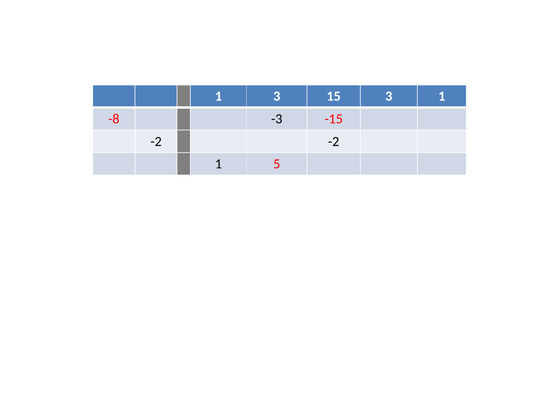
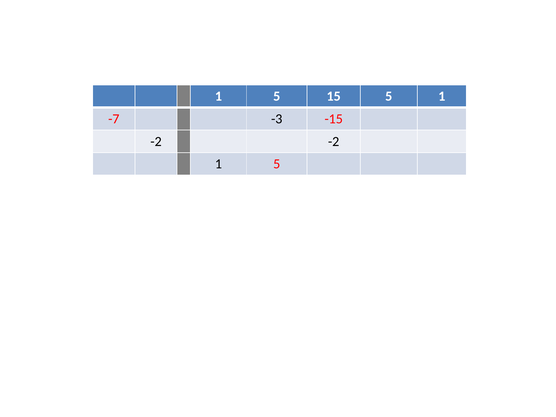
3 at (277, 96): 3 -> 5
15 3: 3 -> 5
-8: -8 -> -7
